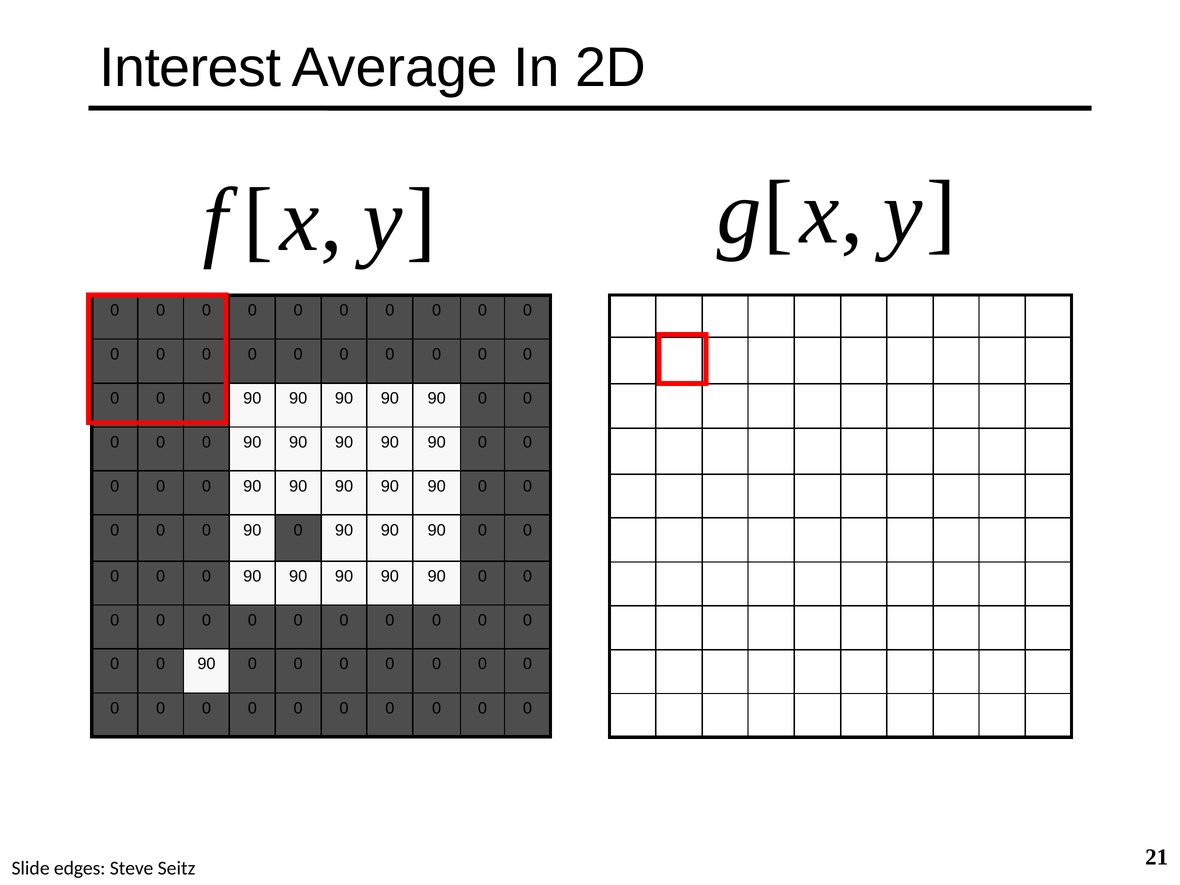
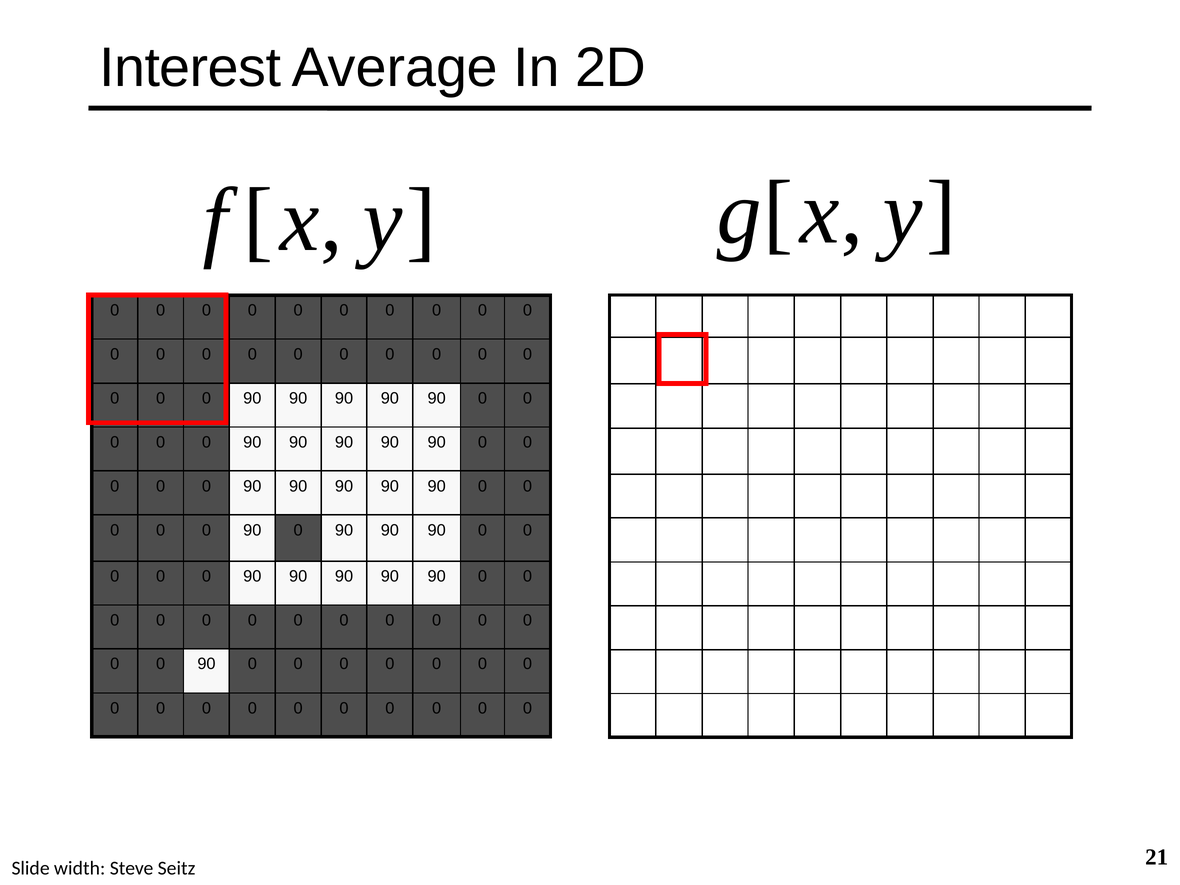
edges: edges -> width
